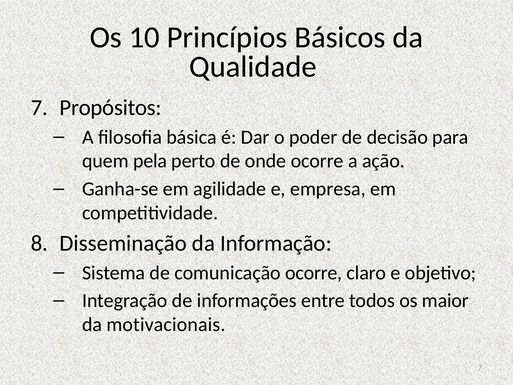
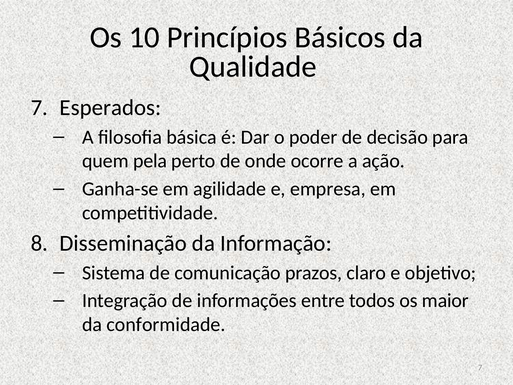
Propósitos: Propósitos -> Esperados
comunicação ocorre: ocorre -> prazos
motivacionais: motivacionais -> conformidade
